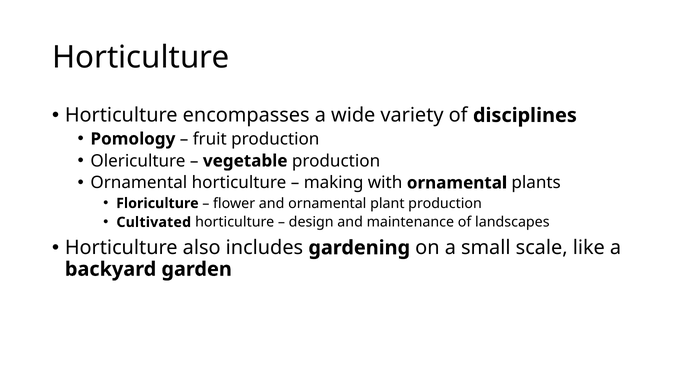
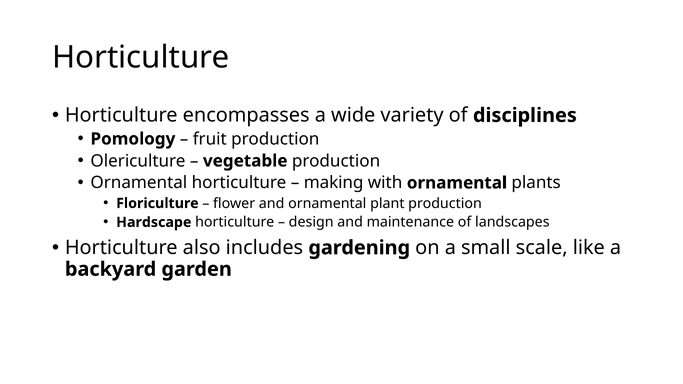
Cultivated: Cultivated -> Hardscape
